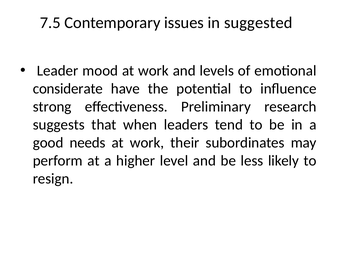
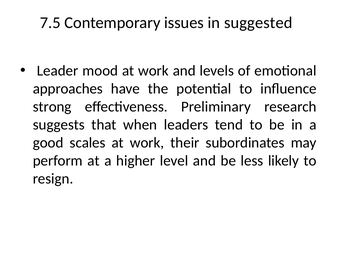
considerate: considerate -> approaches
needs: needs -> scales
